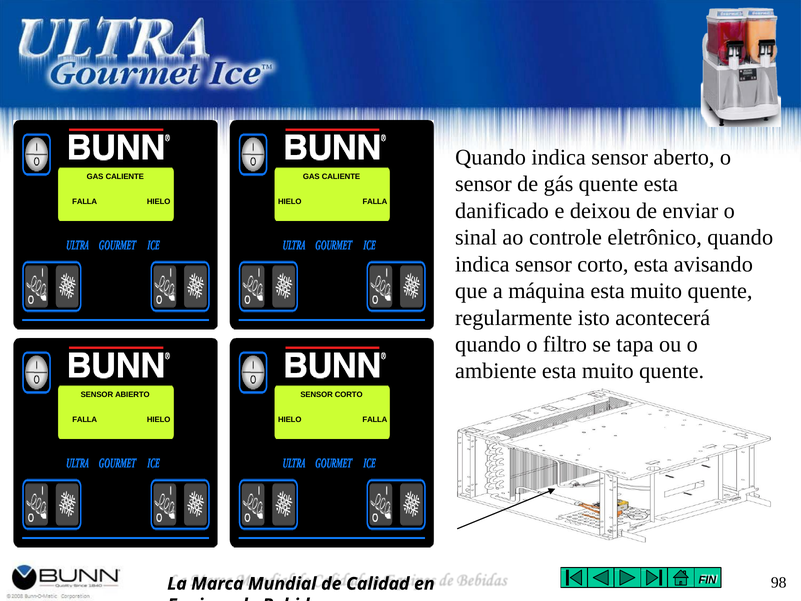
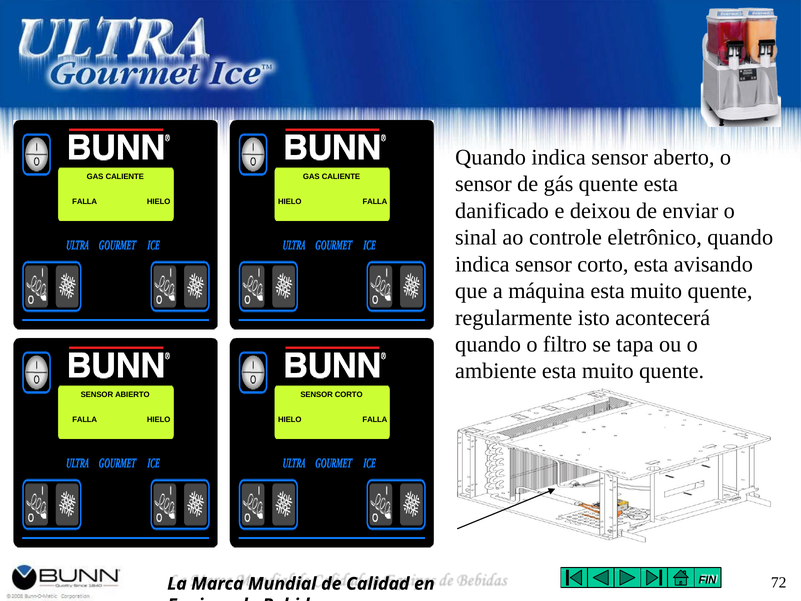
98: 98 -> 72
